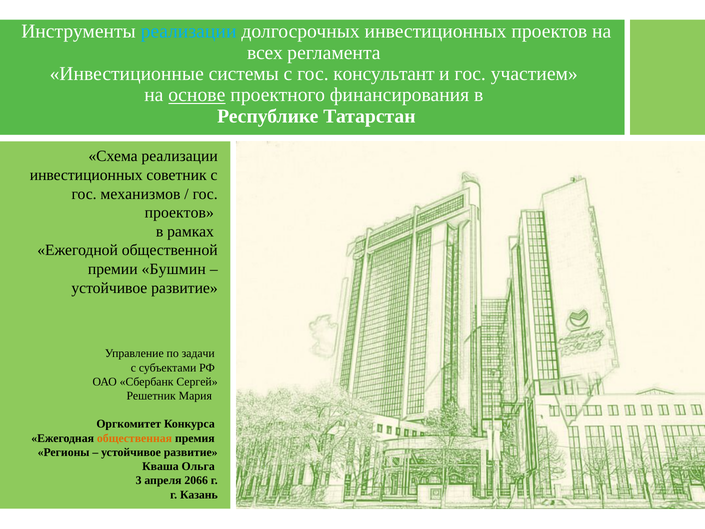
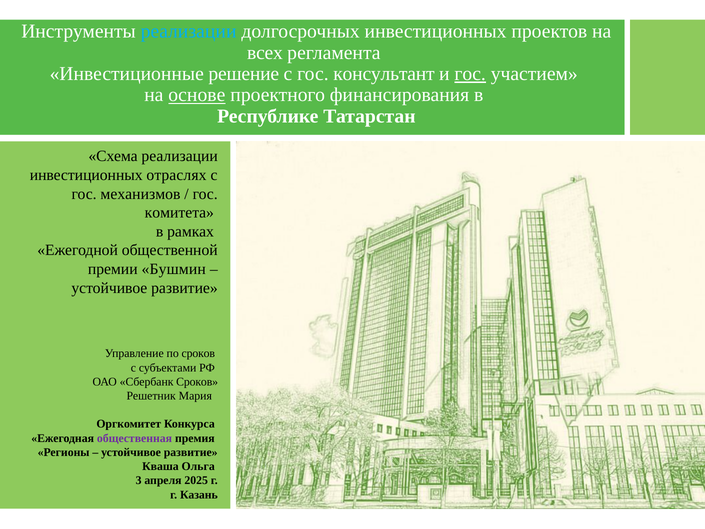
системы: системы -> решение
гос at (470, 74) underline: none -> present
советник: советник -> отраслях
проектов at (179, 213): проектов -> комитета
по задачи: задачи -> сроков
Сбербанк Сергей: Сергей -> Сроков
общественная colour: orange -> purple
2066: 2066 -> 2025
